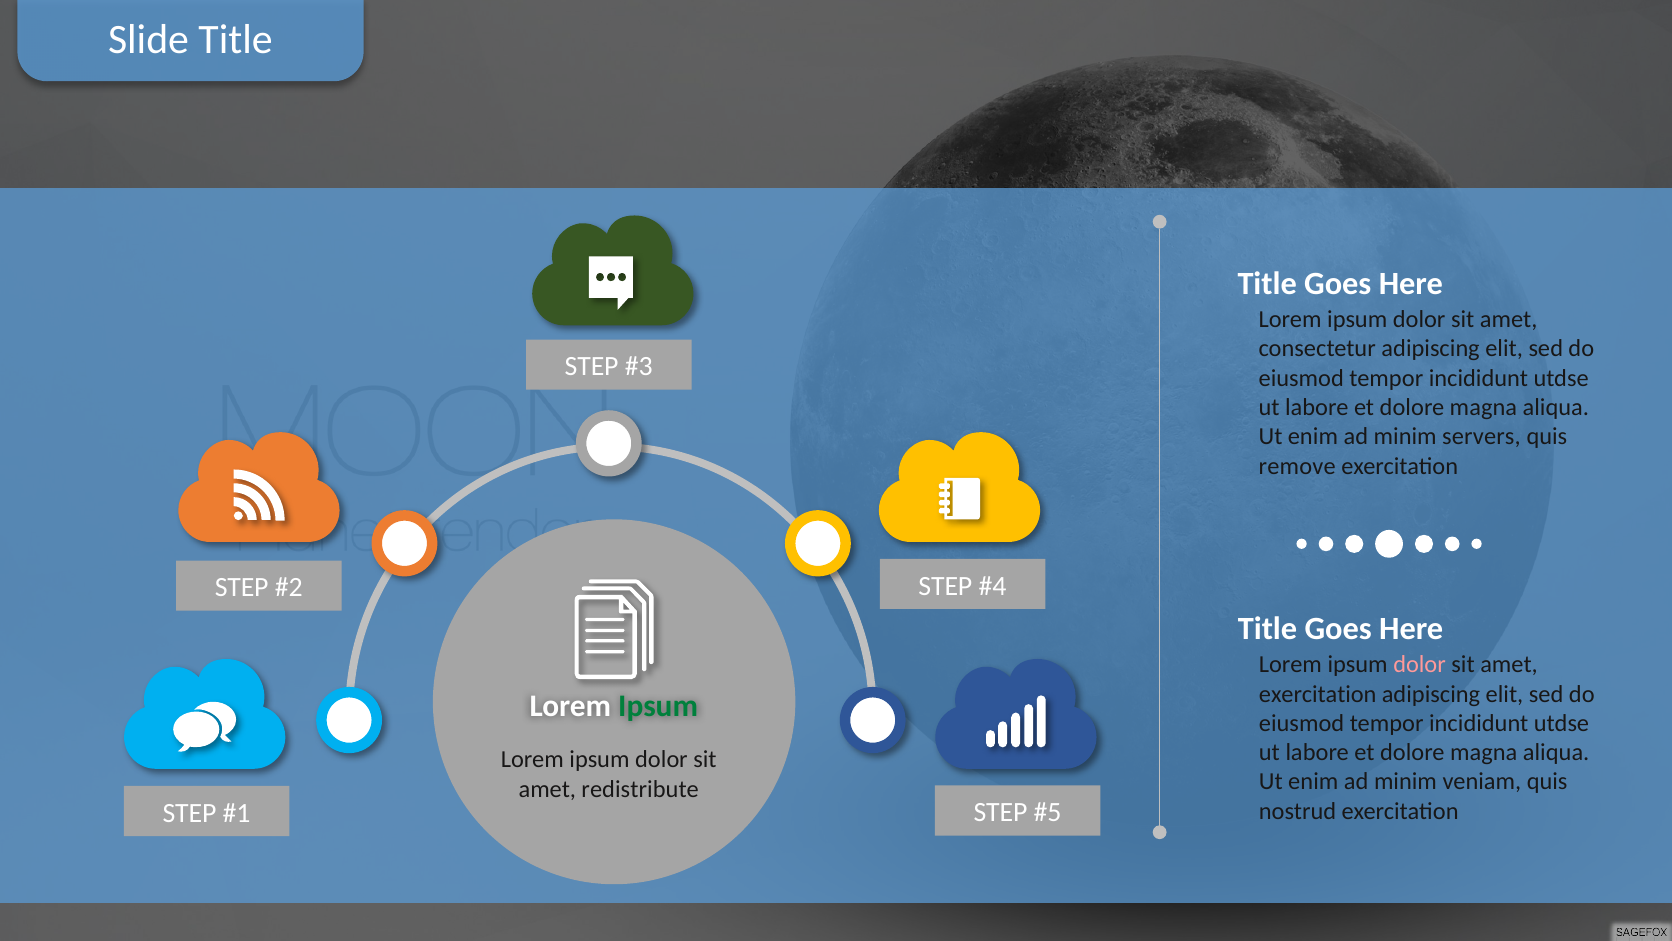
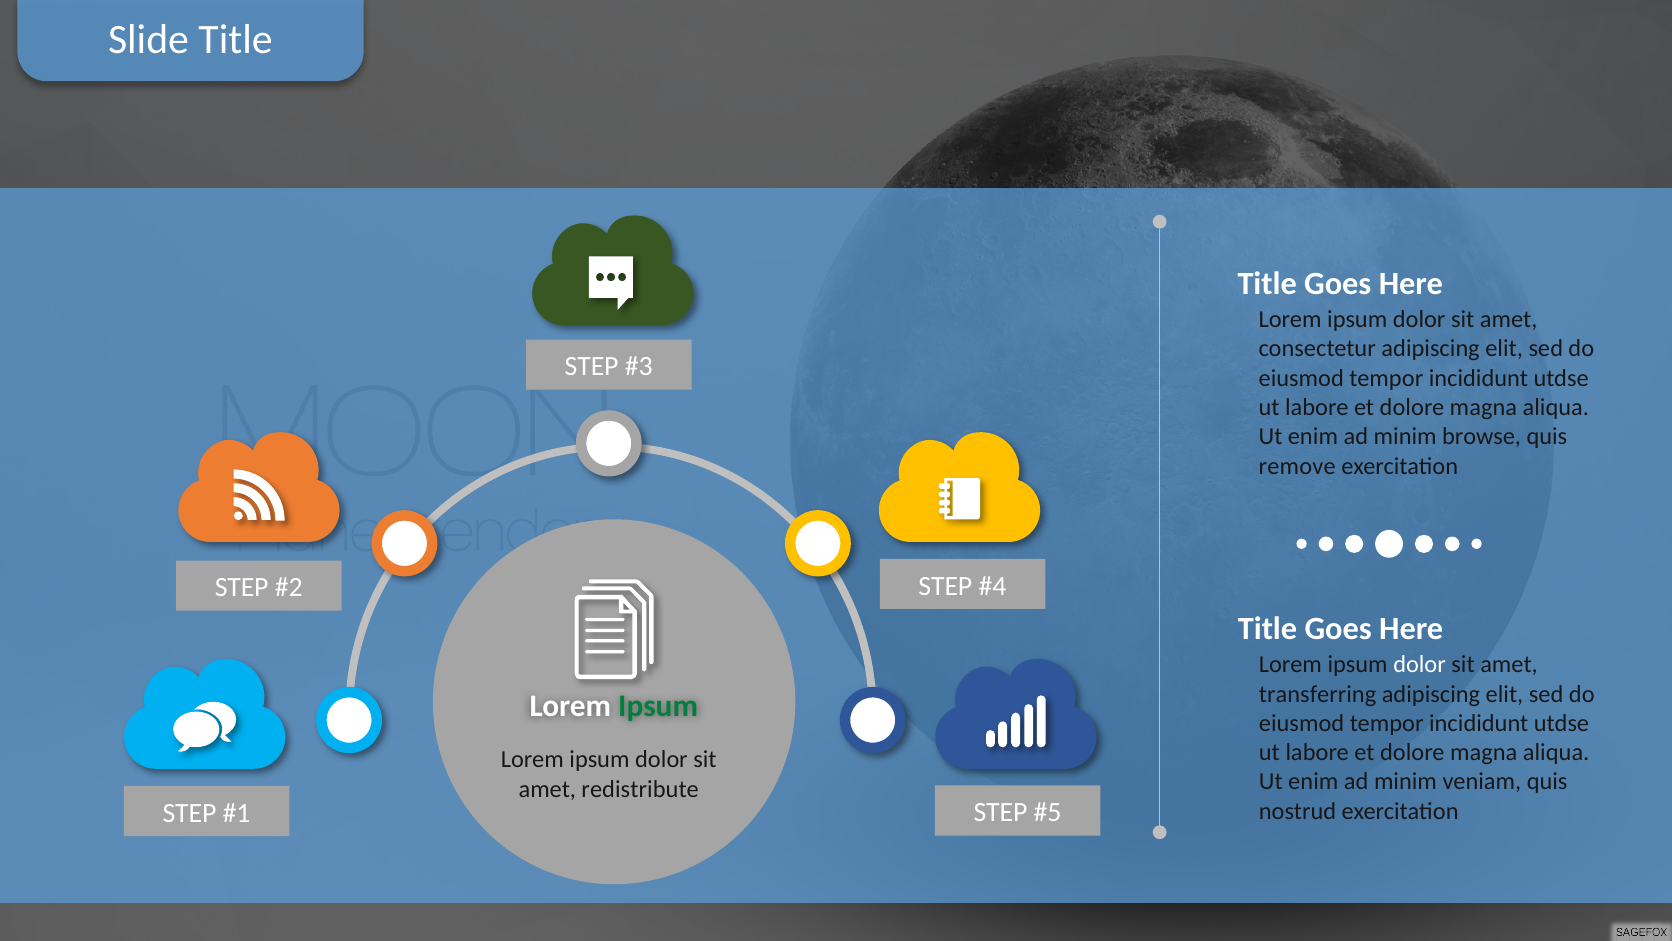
servers: servers -> browse
dolor at (1420, 664) colour: pink -> white
exercitation at (1318, 694): exercitation -> transferring
